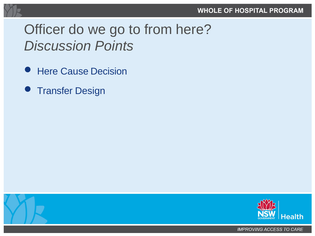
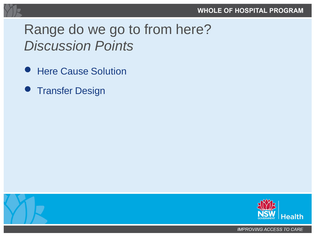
Officer: Officer -> Range
Decision: Decision -> Solution
